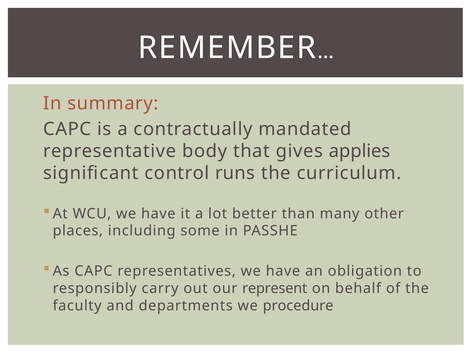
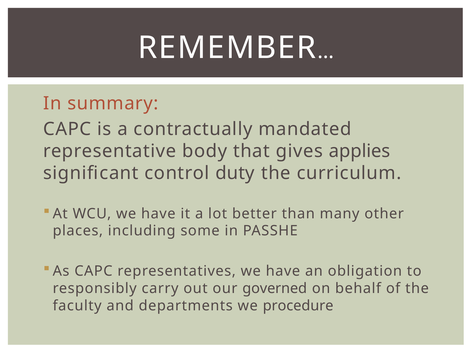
runs: runs -> duty
represent: represent -> governed
